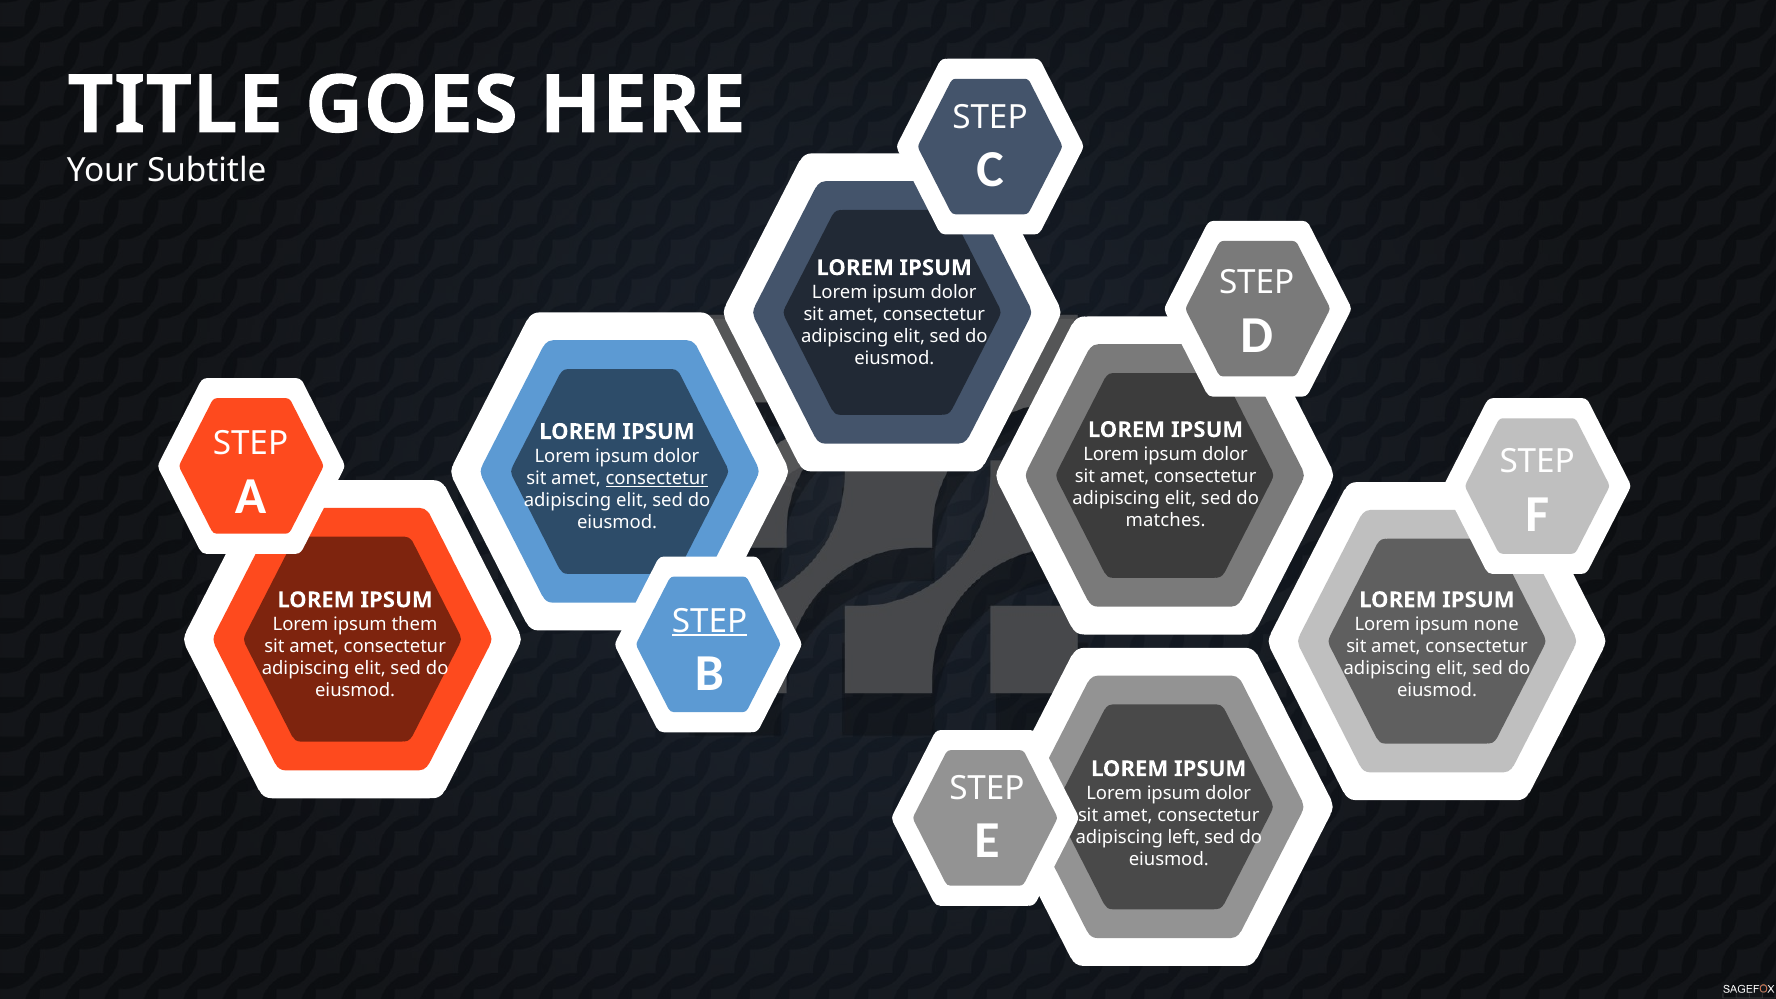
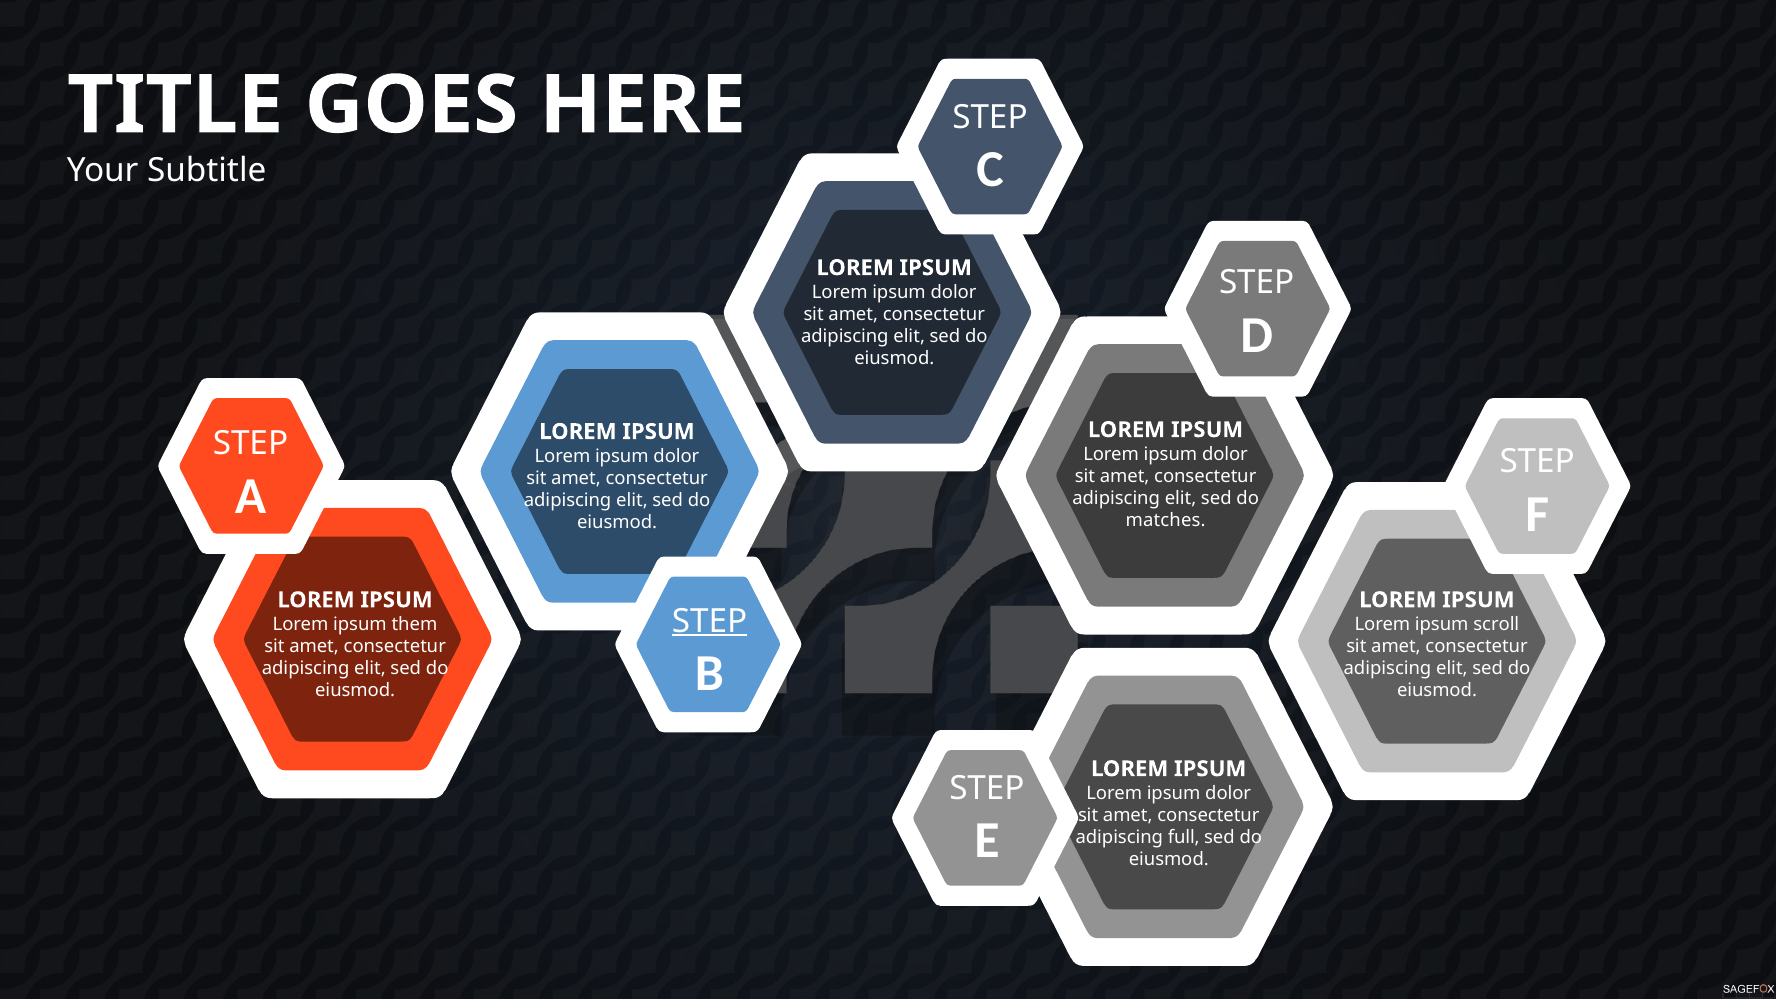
consectetur at (657, 478) underline: present -> none
none: none -> scroll
left: left -> full
